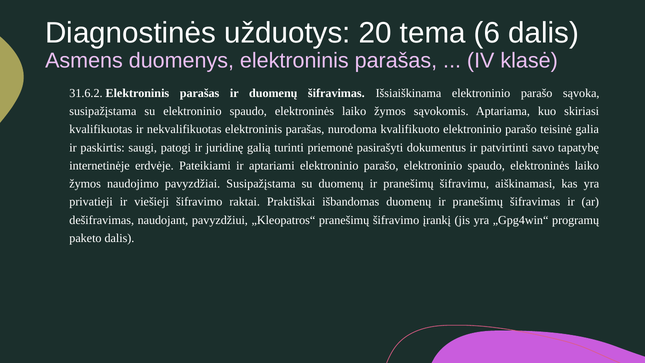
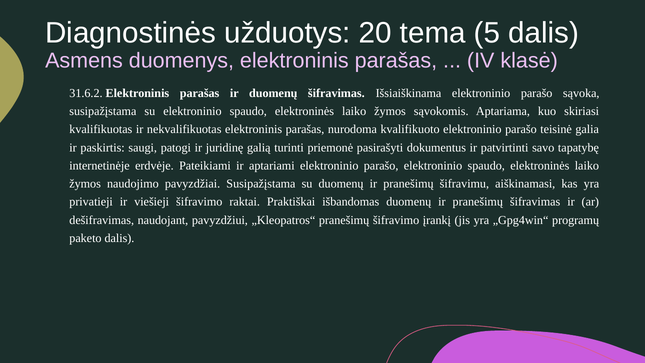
6: 6 -> 5
